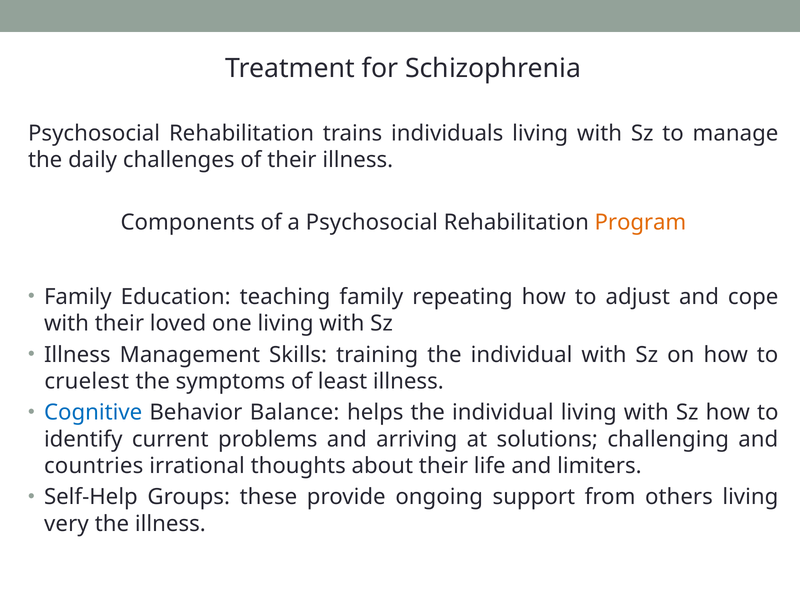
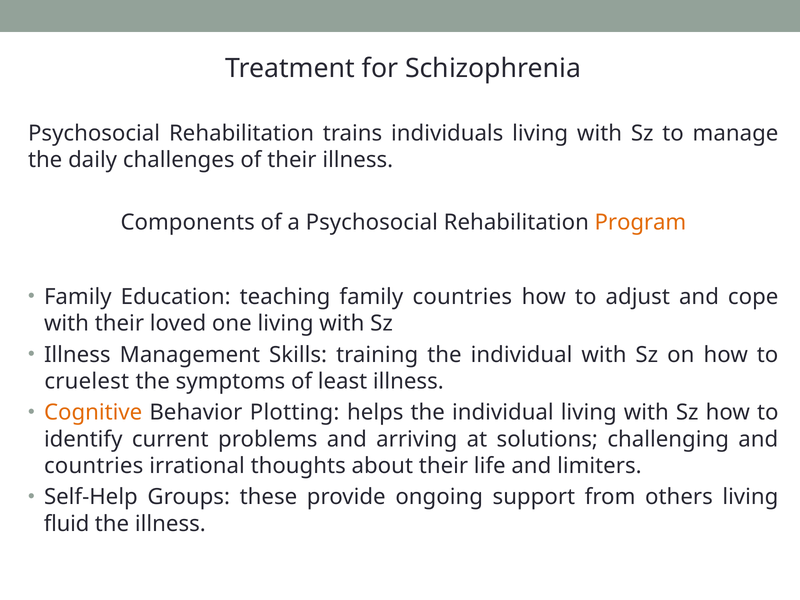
family repeating: repeating -> countries
Cognitive colour: blue -> orange
Balance: Balance -> Plotting
very: very -> fluid
